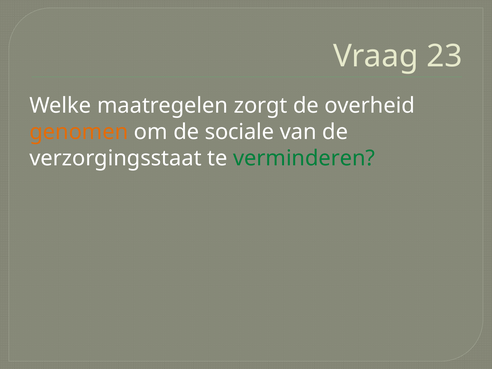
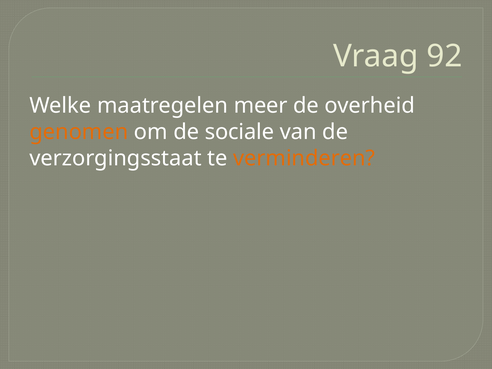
23: 23 -> 92
zorgt: zorgt -> meer
verminderen colour: green -> orange
